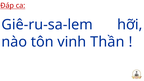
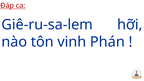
Thần: Thần -> Phán
